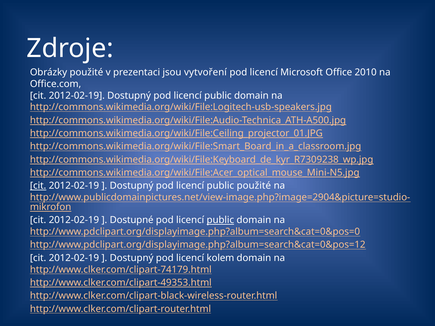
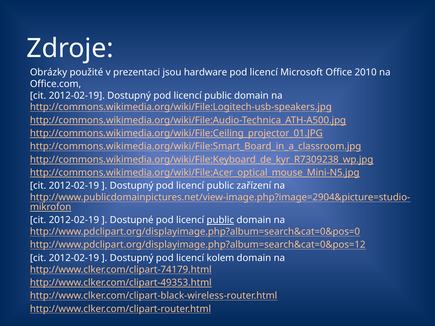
vytvoření: vytvoření -> hardware
cit at (38, 186) underline: present -> none
public použité: použité -> zařízení
